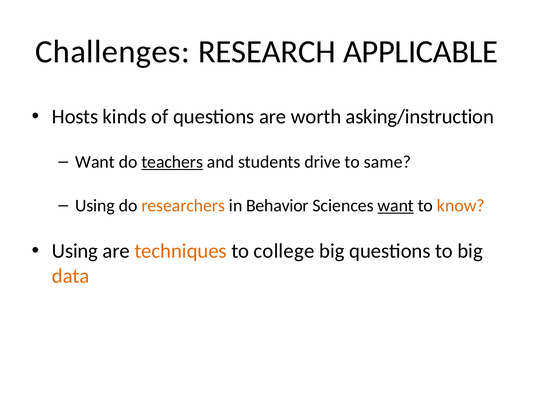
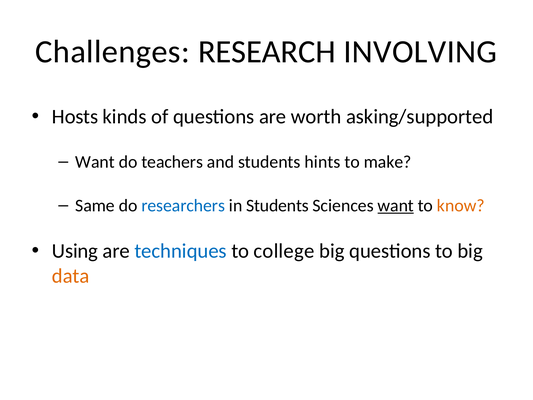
APPLICABLE: APPLICABLE -> INVOLVING
asking/instruction: asking/instruction -> asking/supported
teachers underline: present -> none
drive: drive -> hints
same: same -> make
Using at (95, 205): Using -> Same
researchers colour: orange -> blue
in Behavior: Behavior -> Students
techniques colour: orange -> blue
